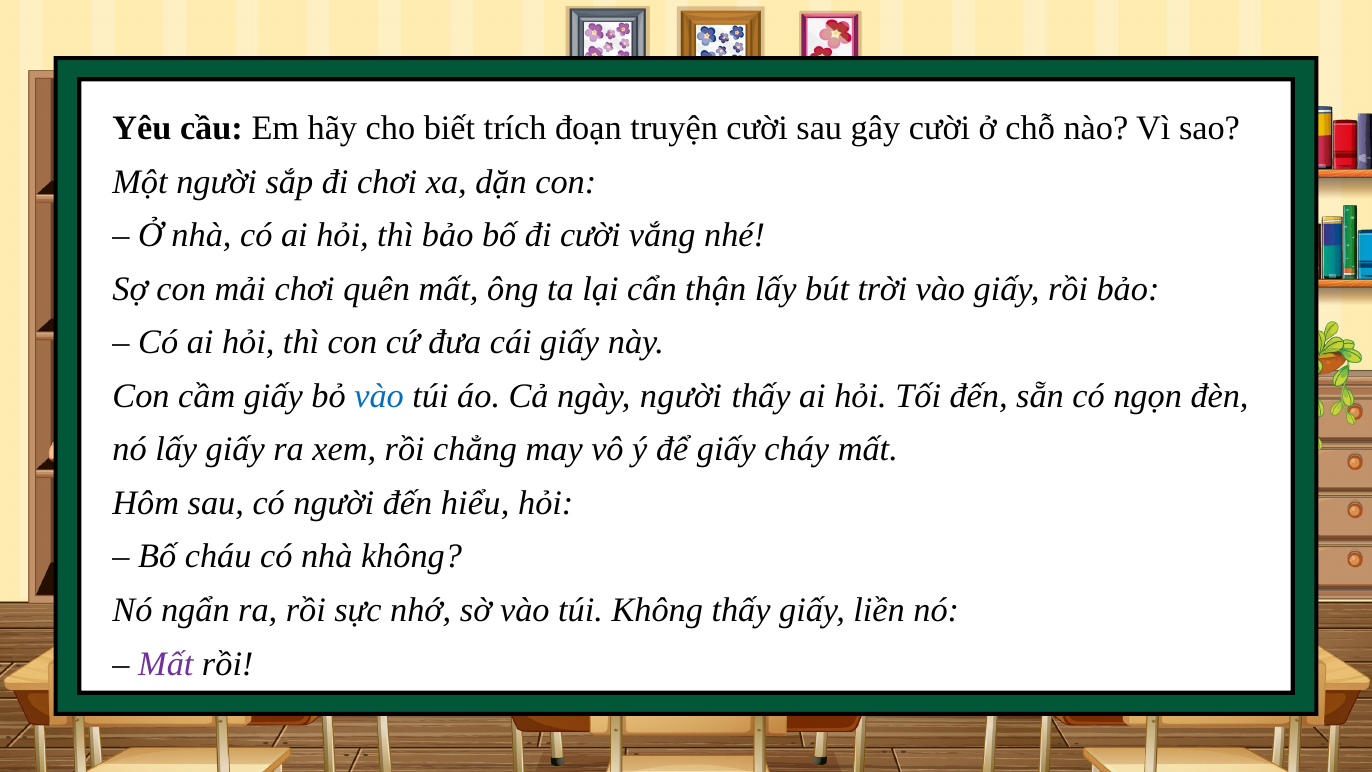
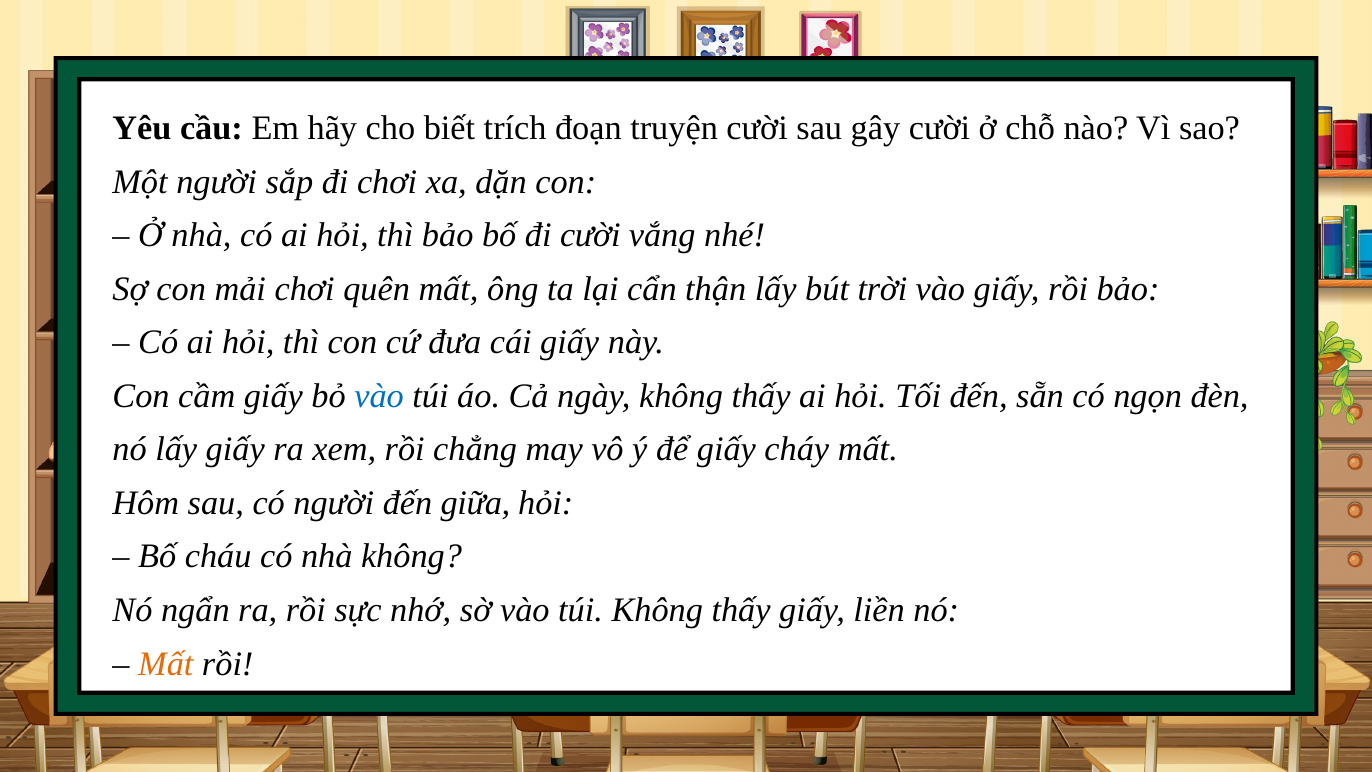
ngày người: người -> không
hiểu: hiểu -> giữa
Mất at (166, 664) colour: purple -> orange
